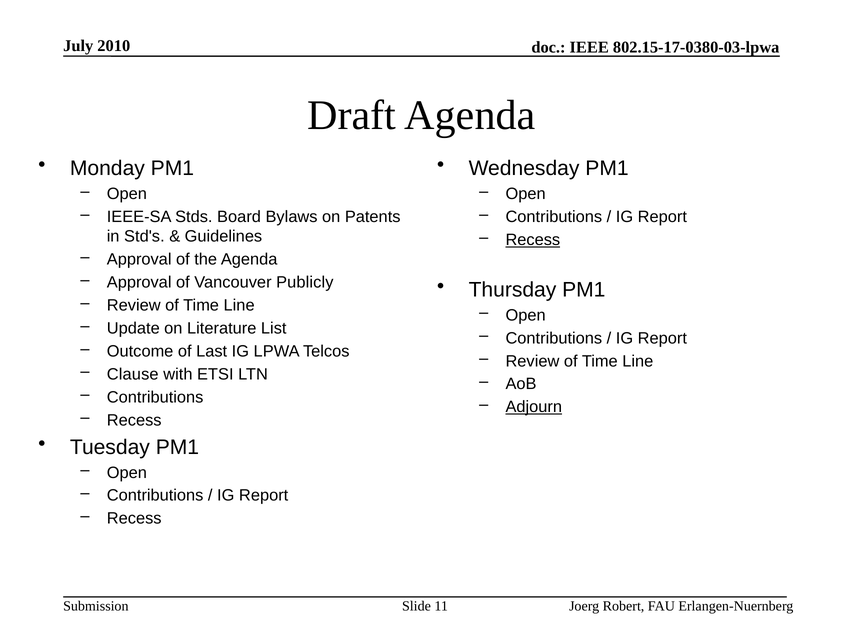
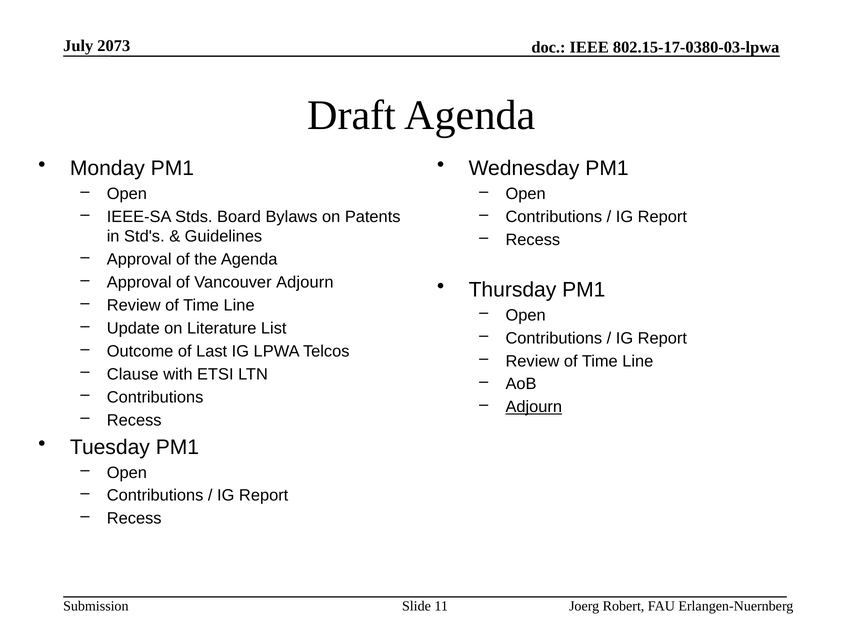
2010: 2010 -> 2073
Recess at (533, 240) underline: present -> none
Vancouver Publicly: Publicly -> Adjourn
